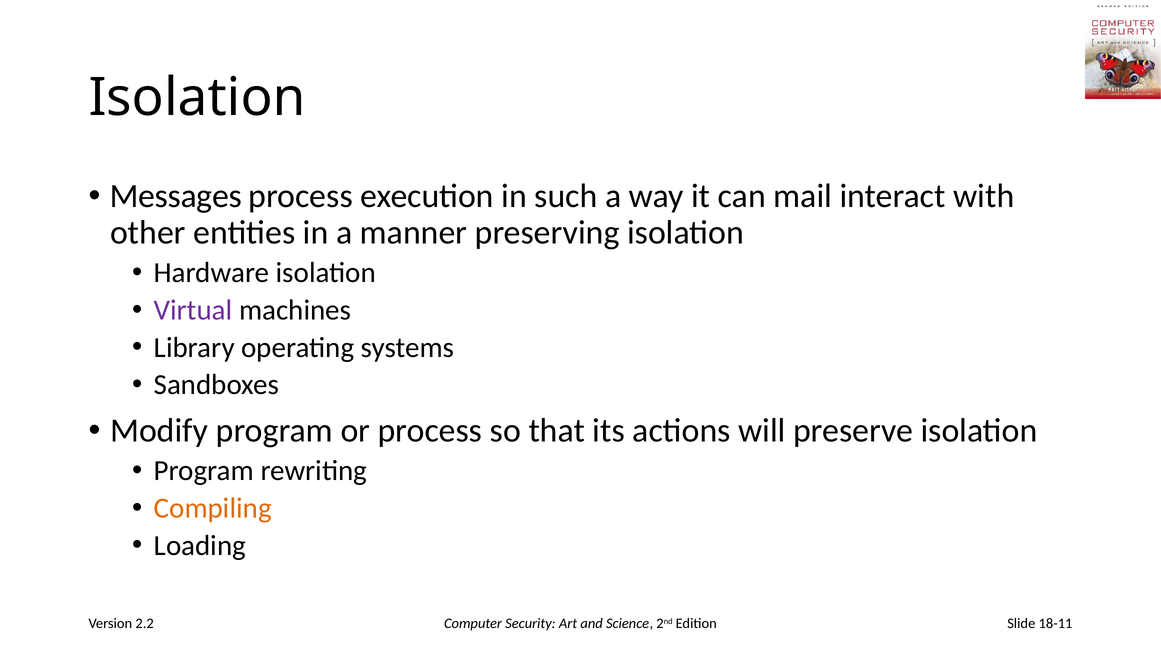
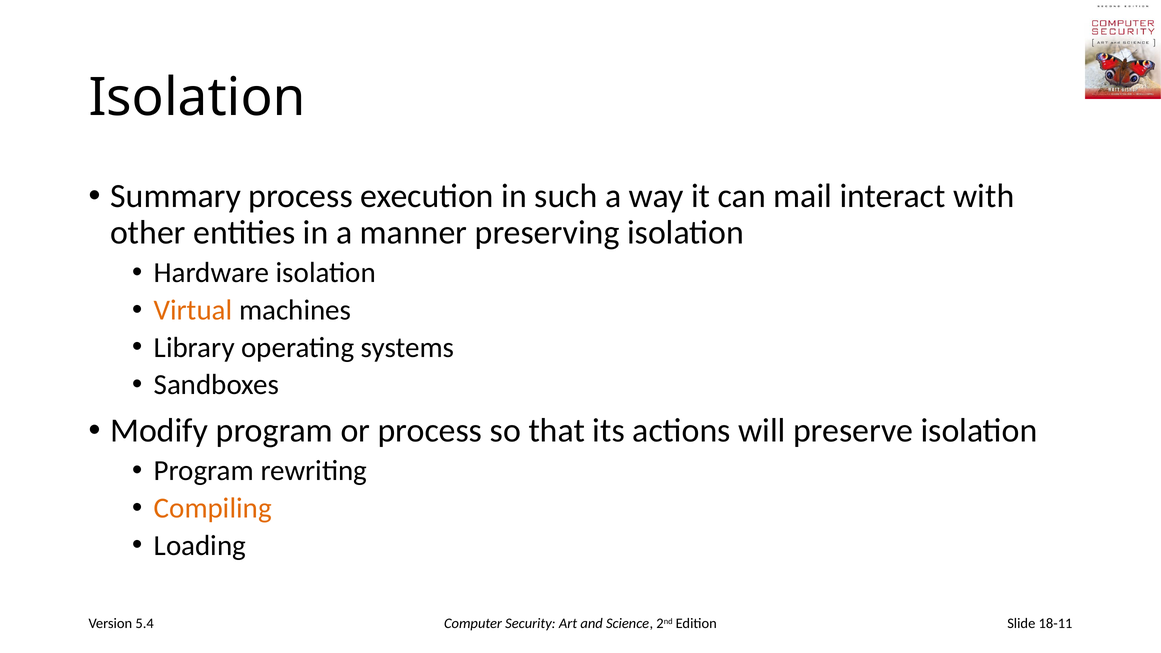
Messages: Messages -> Summary
Virtual colour: purple -> orange
2.2: 2.2 -> 5.4
